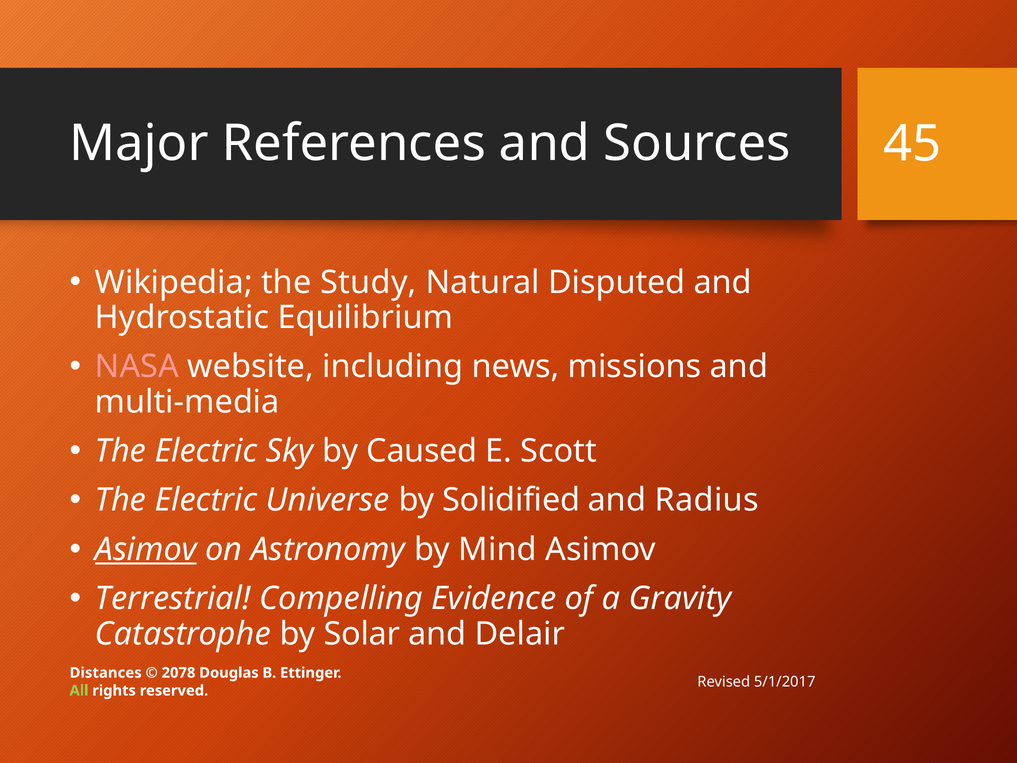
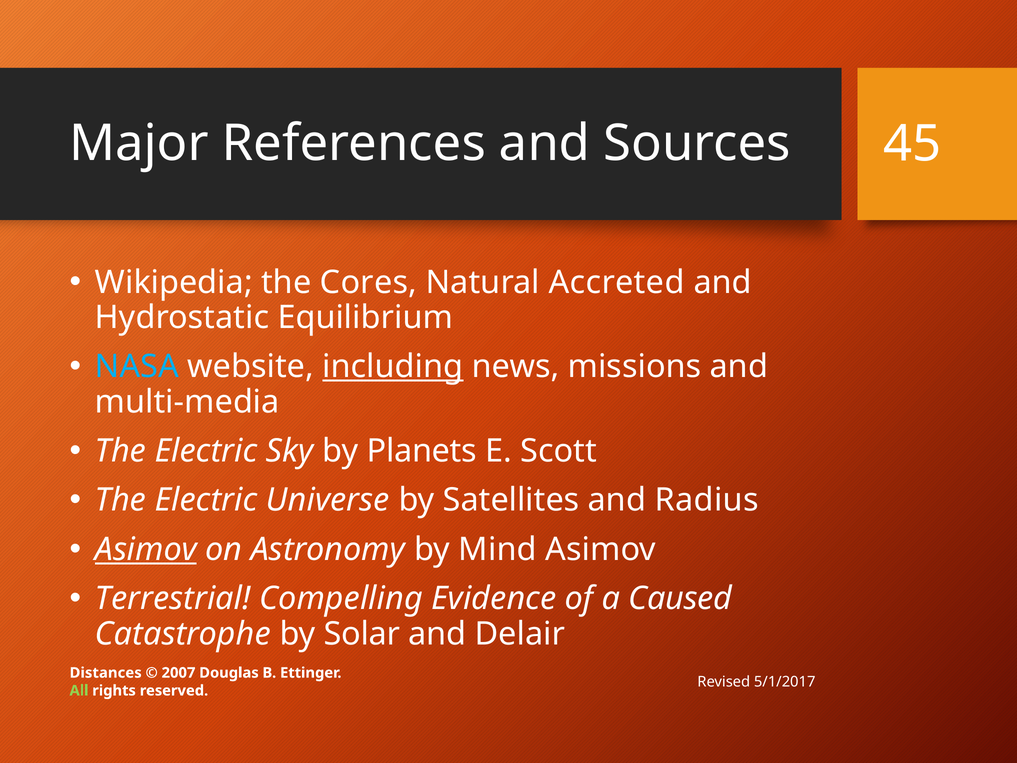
Study: Study -> Cores
Disputed: Disputed -> Accreted
NASA colour: pink -> light blue
including underline: none -> present
Caused: Caused -> Planets
Solidified: Solidified -> Satellites
Gravity: Gravity -> Caused
2078: 2078 -> 2007
